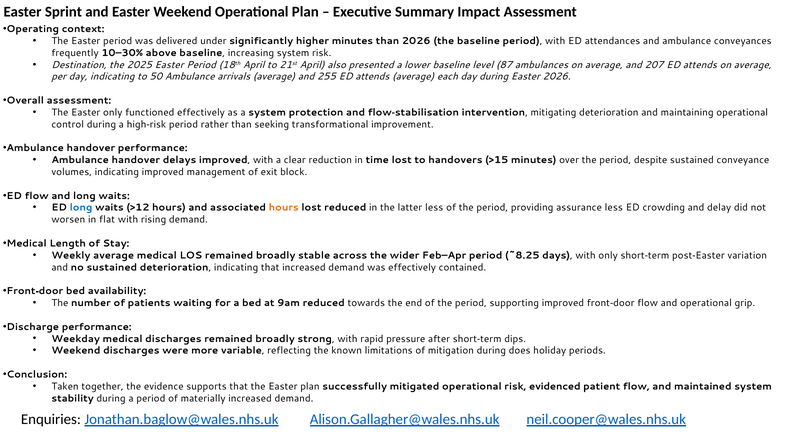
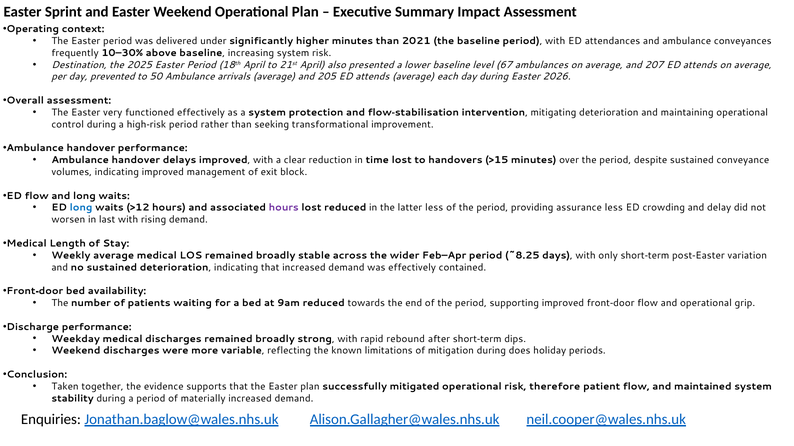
than 2026: 2026 -> 2021
87: 87 -> 67
day indicating: indicating -> prevented
255: 255 -> 205
Easter only: only -> very
hours at (284, 208) colour: orange -> purple
flat: flat -> last
pressure: pressure -> rebound
evidenced: evidenced -> therefore
